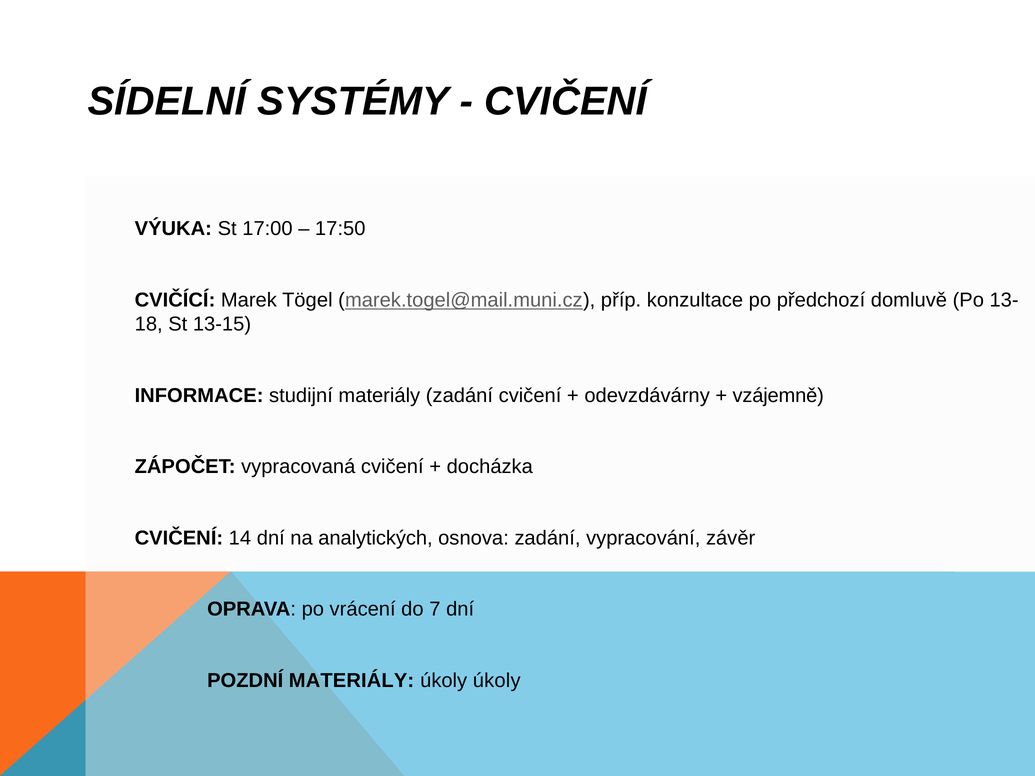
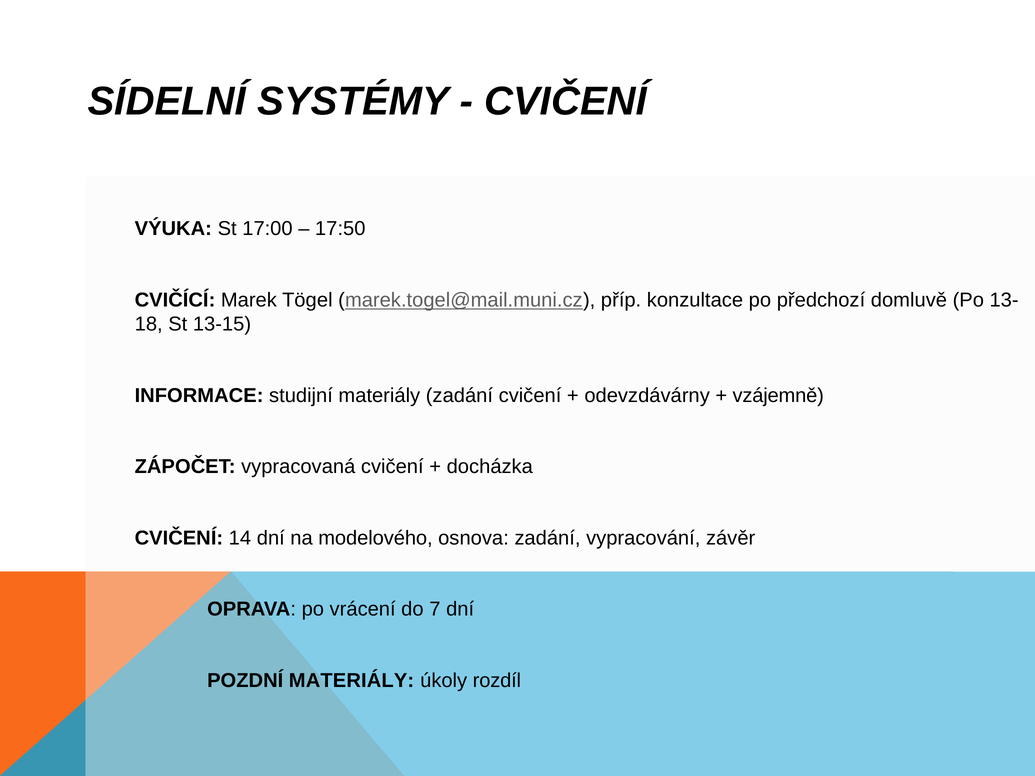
analytických: analytických -> modelového
úkoly úkoly: úkoly -> rozdíl
